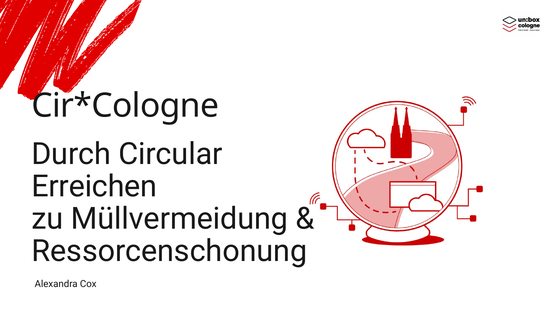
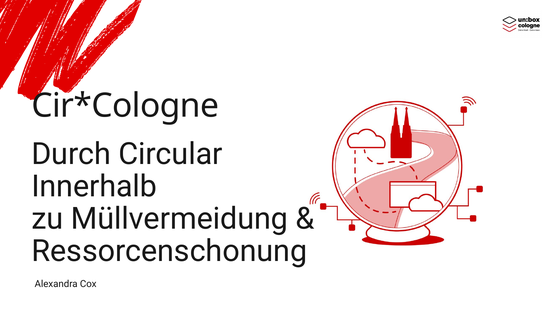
Erreichen: Erreichen -> Innerhalb
